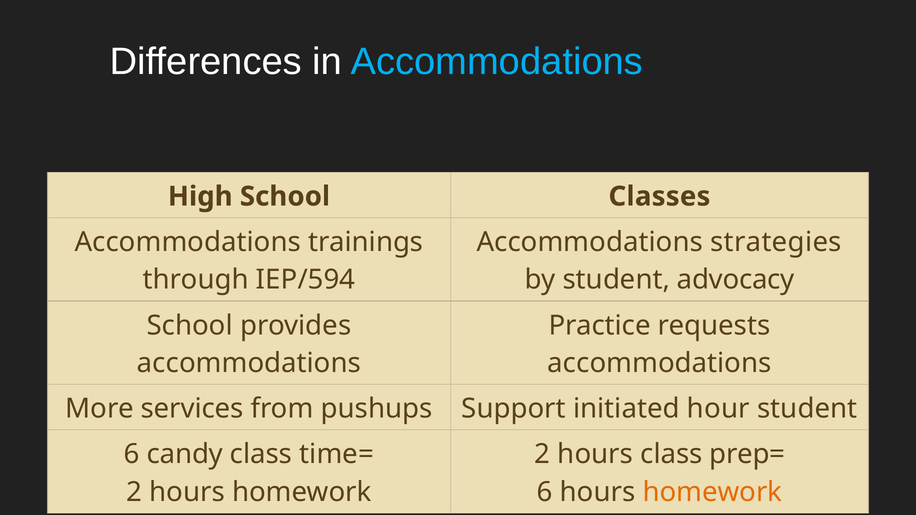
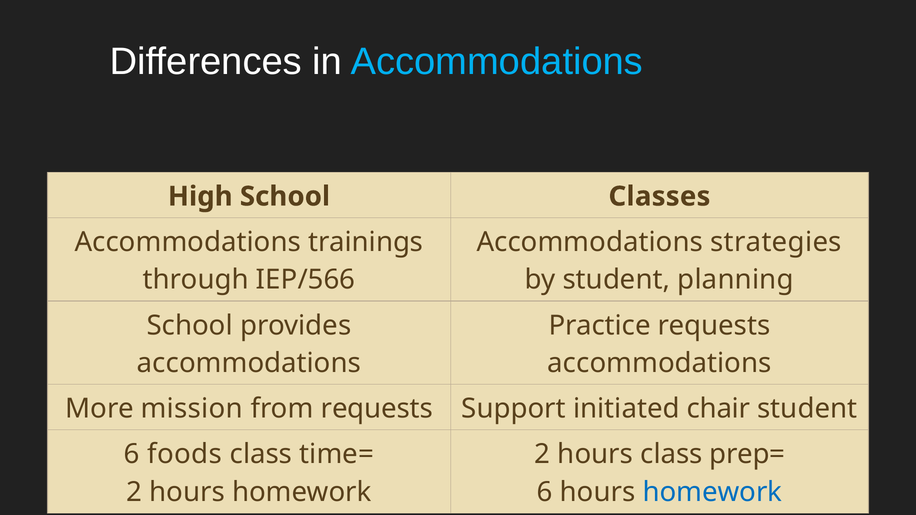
IEP/594: IEP/594 -> IEP/566
advocacy: advocacy -> planning
services: services -> mission
from pushups: pushups -> requests
hour: hour -> chair
candy: candy -> foods
homework at (712, 492) colour: orange -> blue
